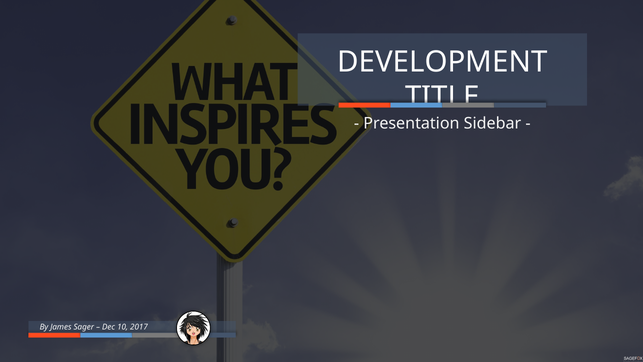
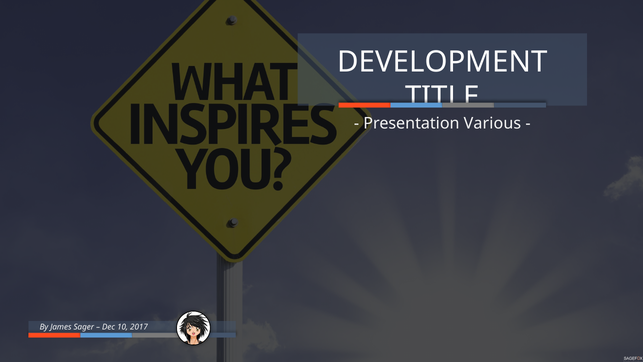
Sidebar: Sidebar -> Various
